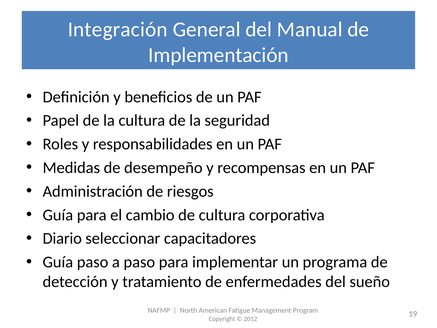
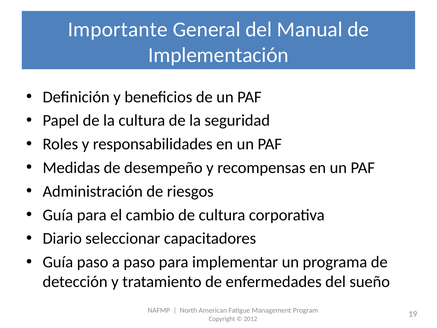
Integración: Integración -> Importante
